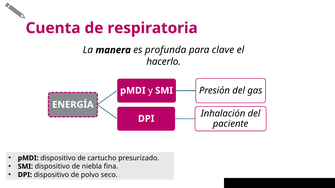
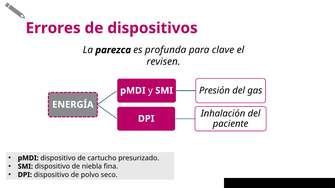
Cuenta: Cuenta -> Errores
respiratoria: respiratoria -> dispositivos
manera: manera -> parezca
hacerlo: hacerlo -> revisen
